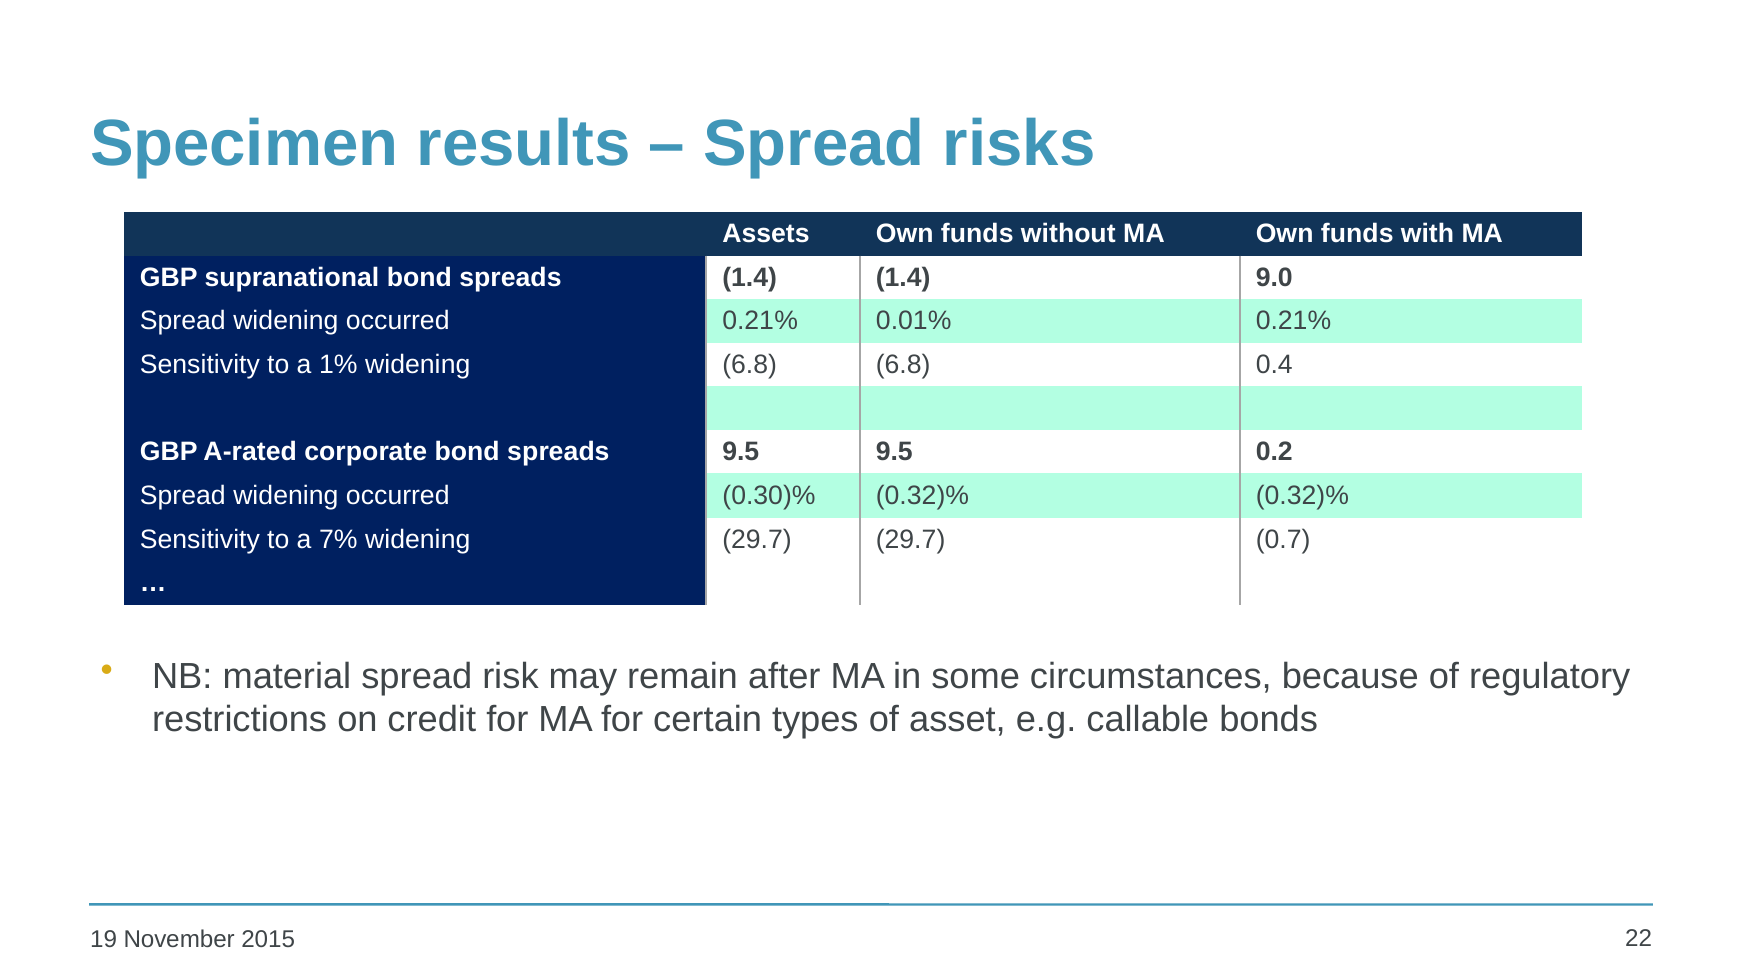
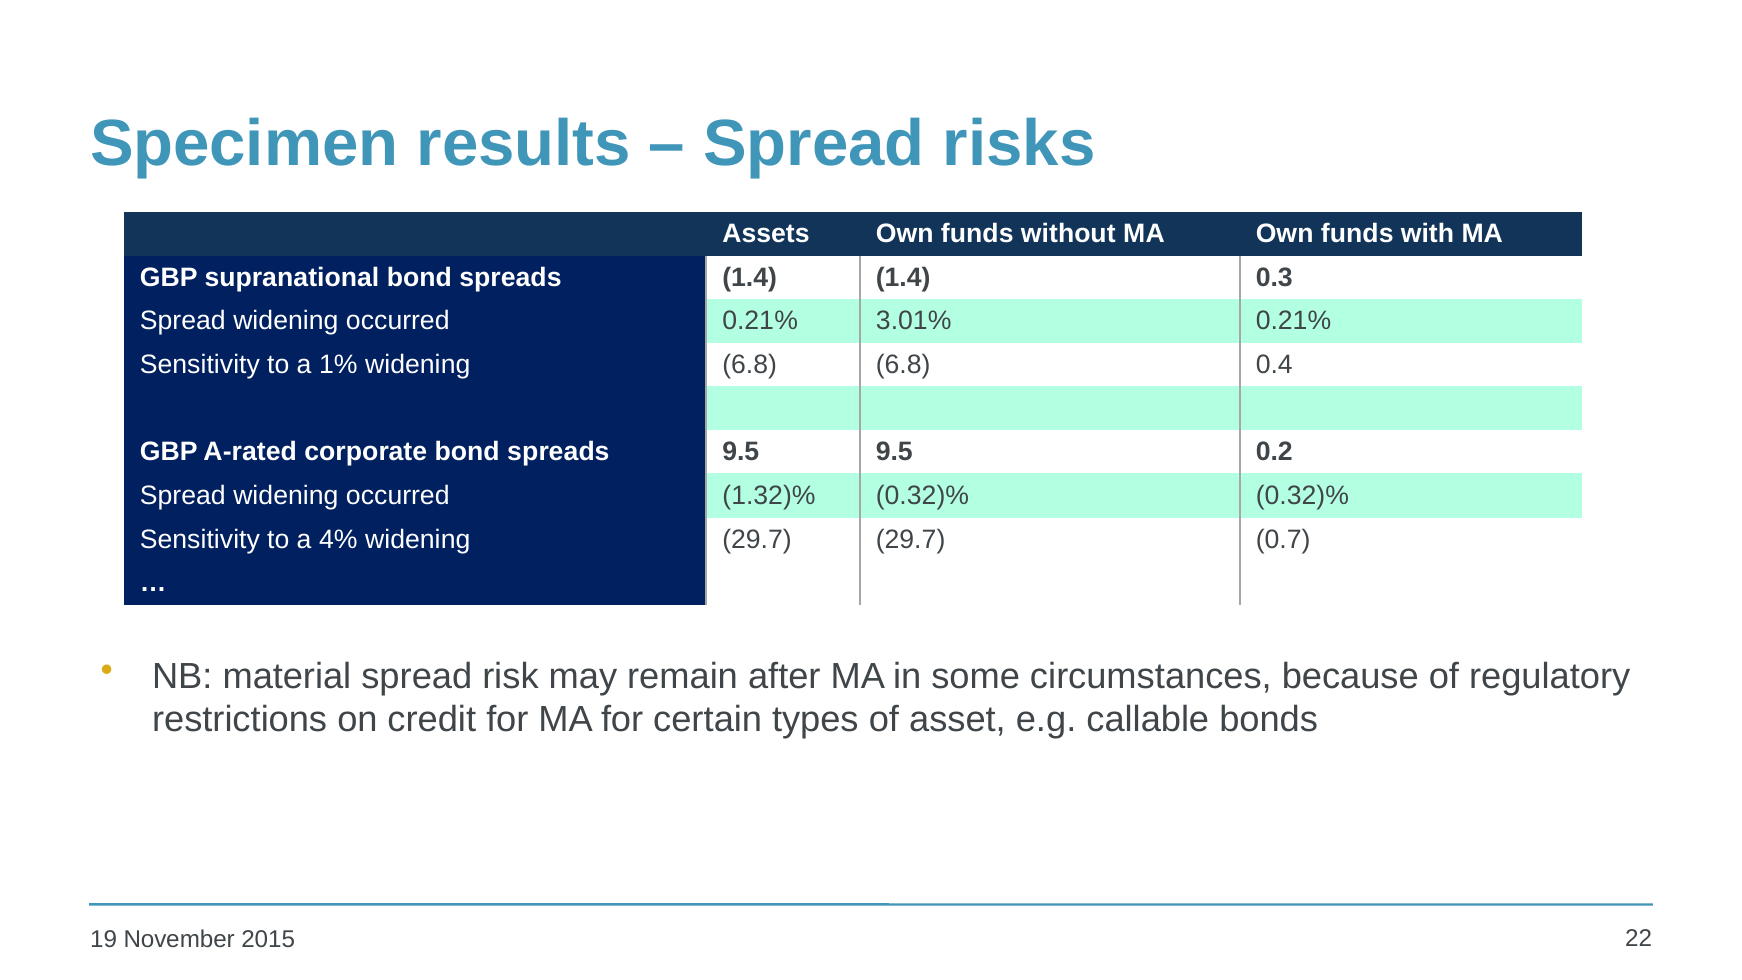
9.0: 9.0 -> 0.3
0.01%: 0.01% -> 3.01%
0.30)%: 0.30)% -> 1.32)%
7%: 7% -> 4%
